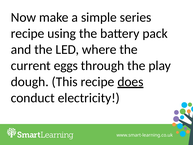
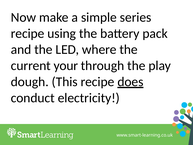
eggs: eggs -> your
